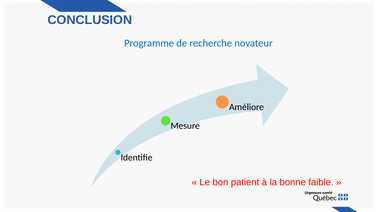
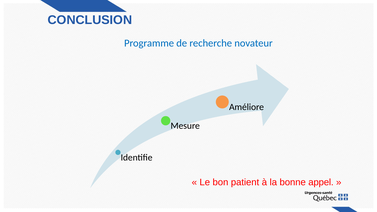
faible: faible -> appel
